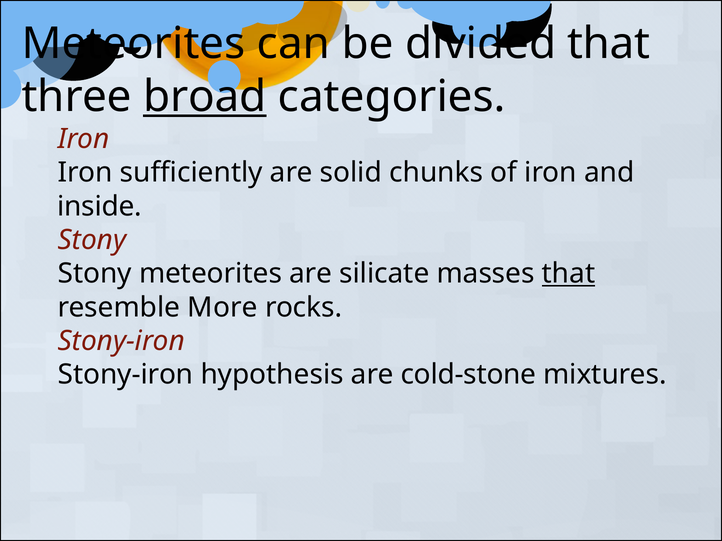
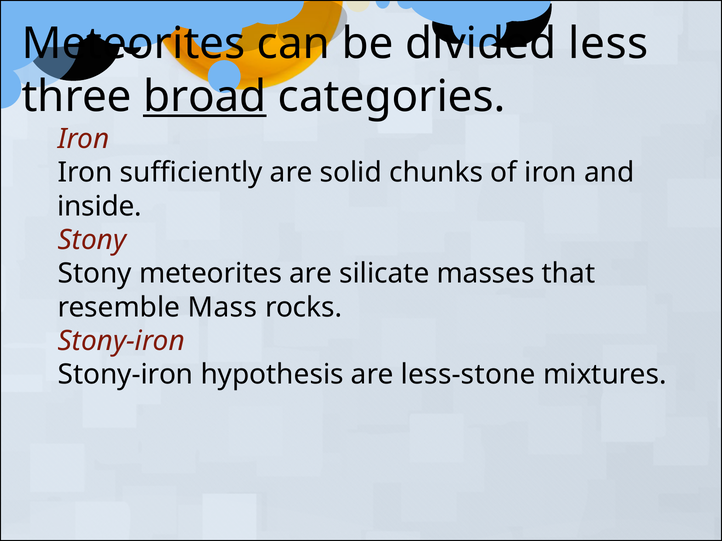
divided that: that -> less
that at (569, 274) underline: present -> none
More: More -> Mass
cold-stone: cold-stone -> less-stone
